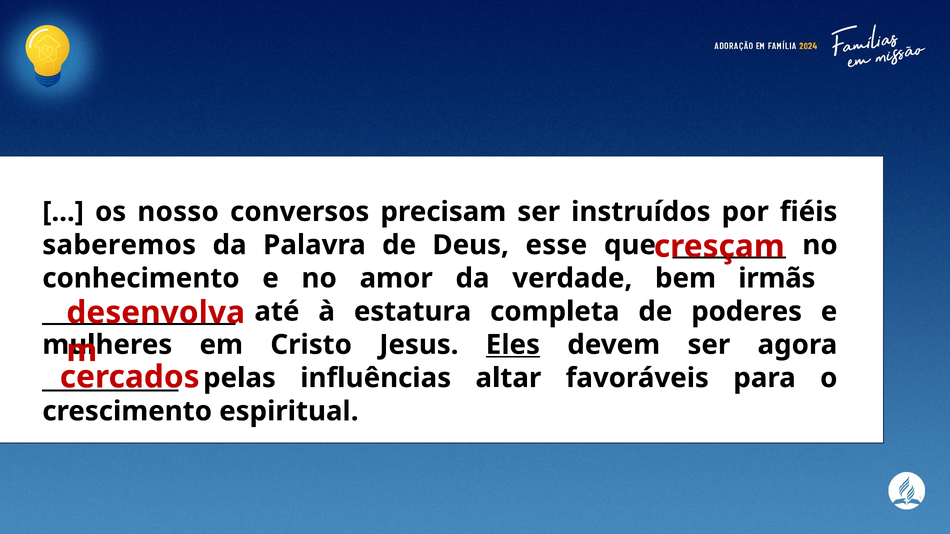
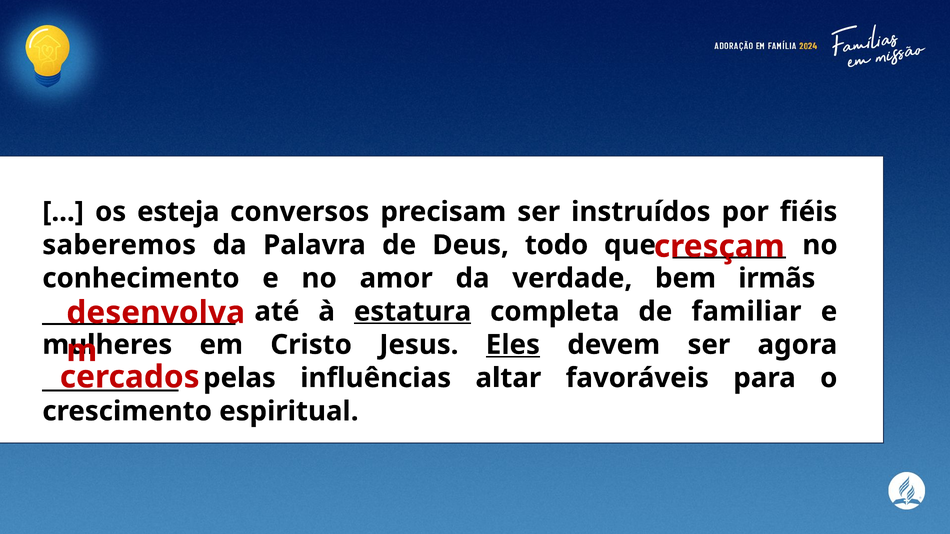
nosso: nosso -> esteja
esse: esse -> todo
estatura underline: none -> present
poderes: poderes -> familiar
